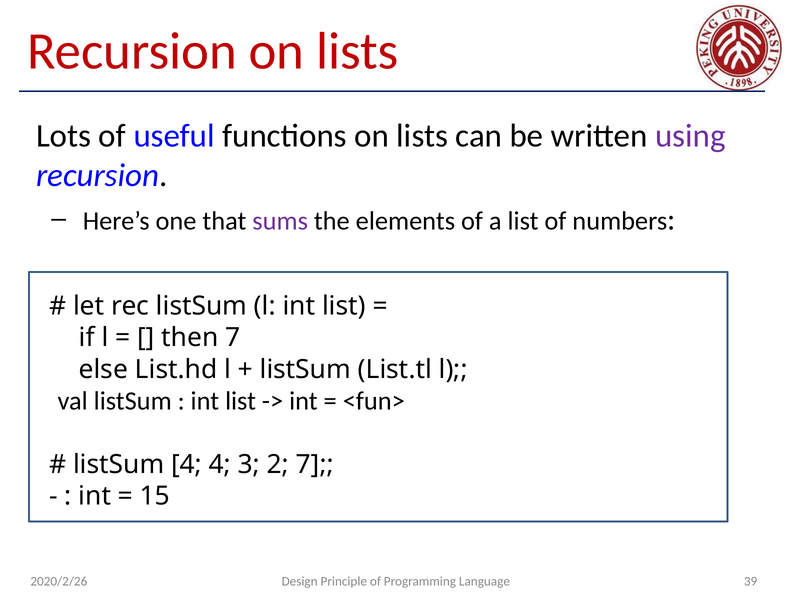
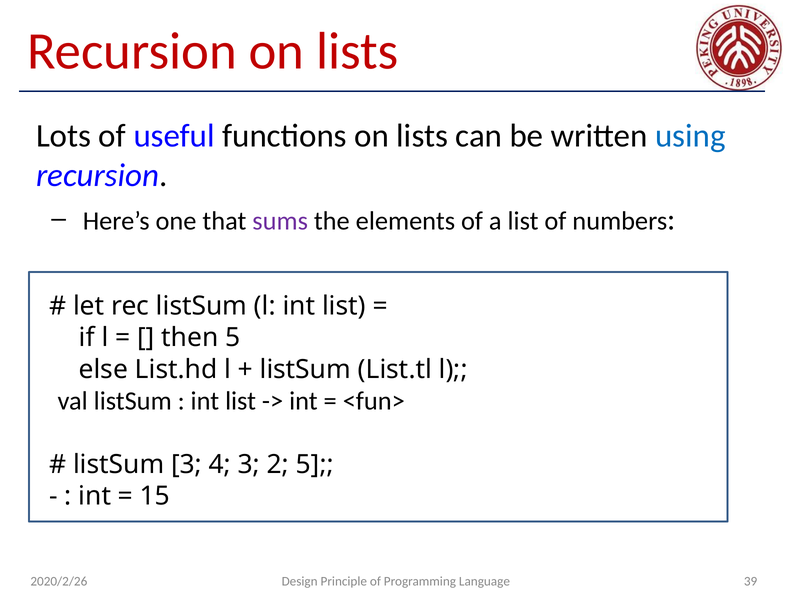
using colour: purple -> blue
then 7: 7 -> 5
listSum 4: 4 -> 3
2 7: 7 -> 5
